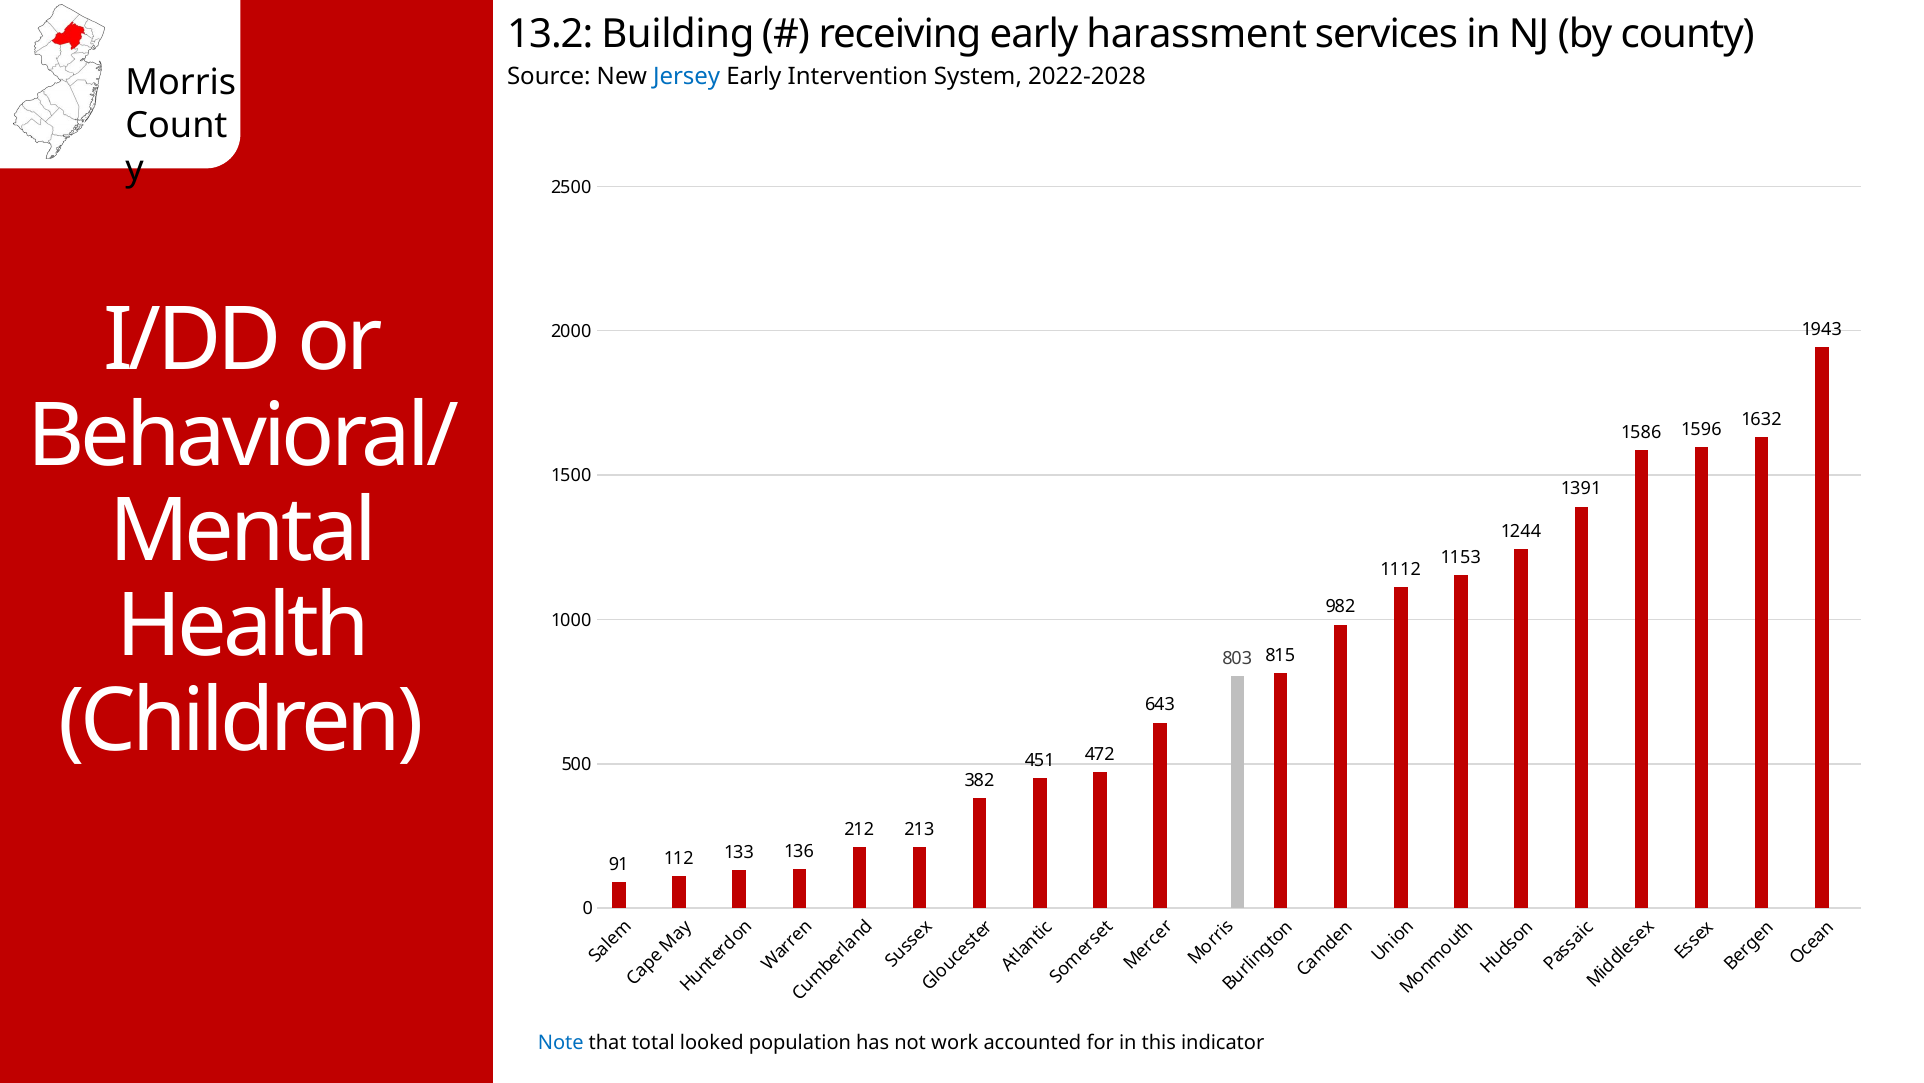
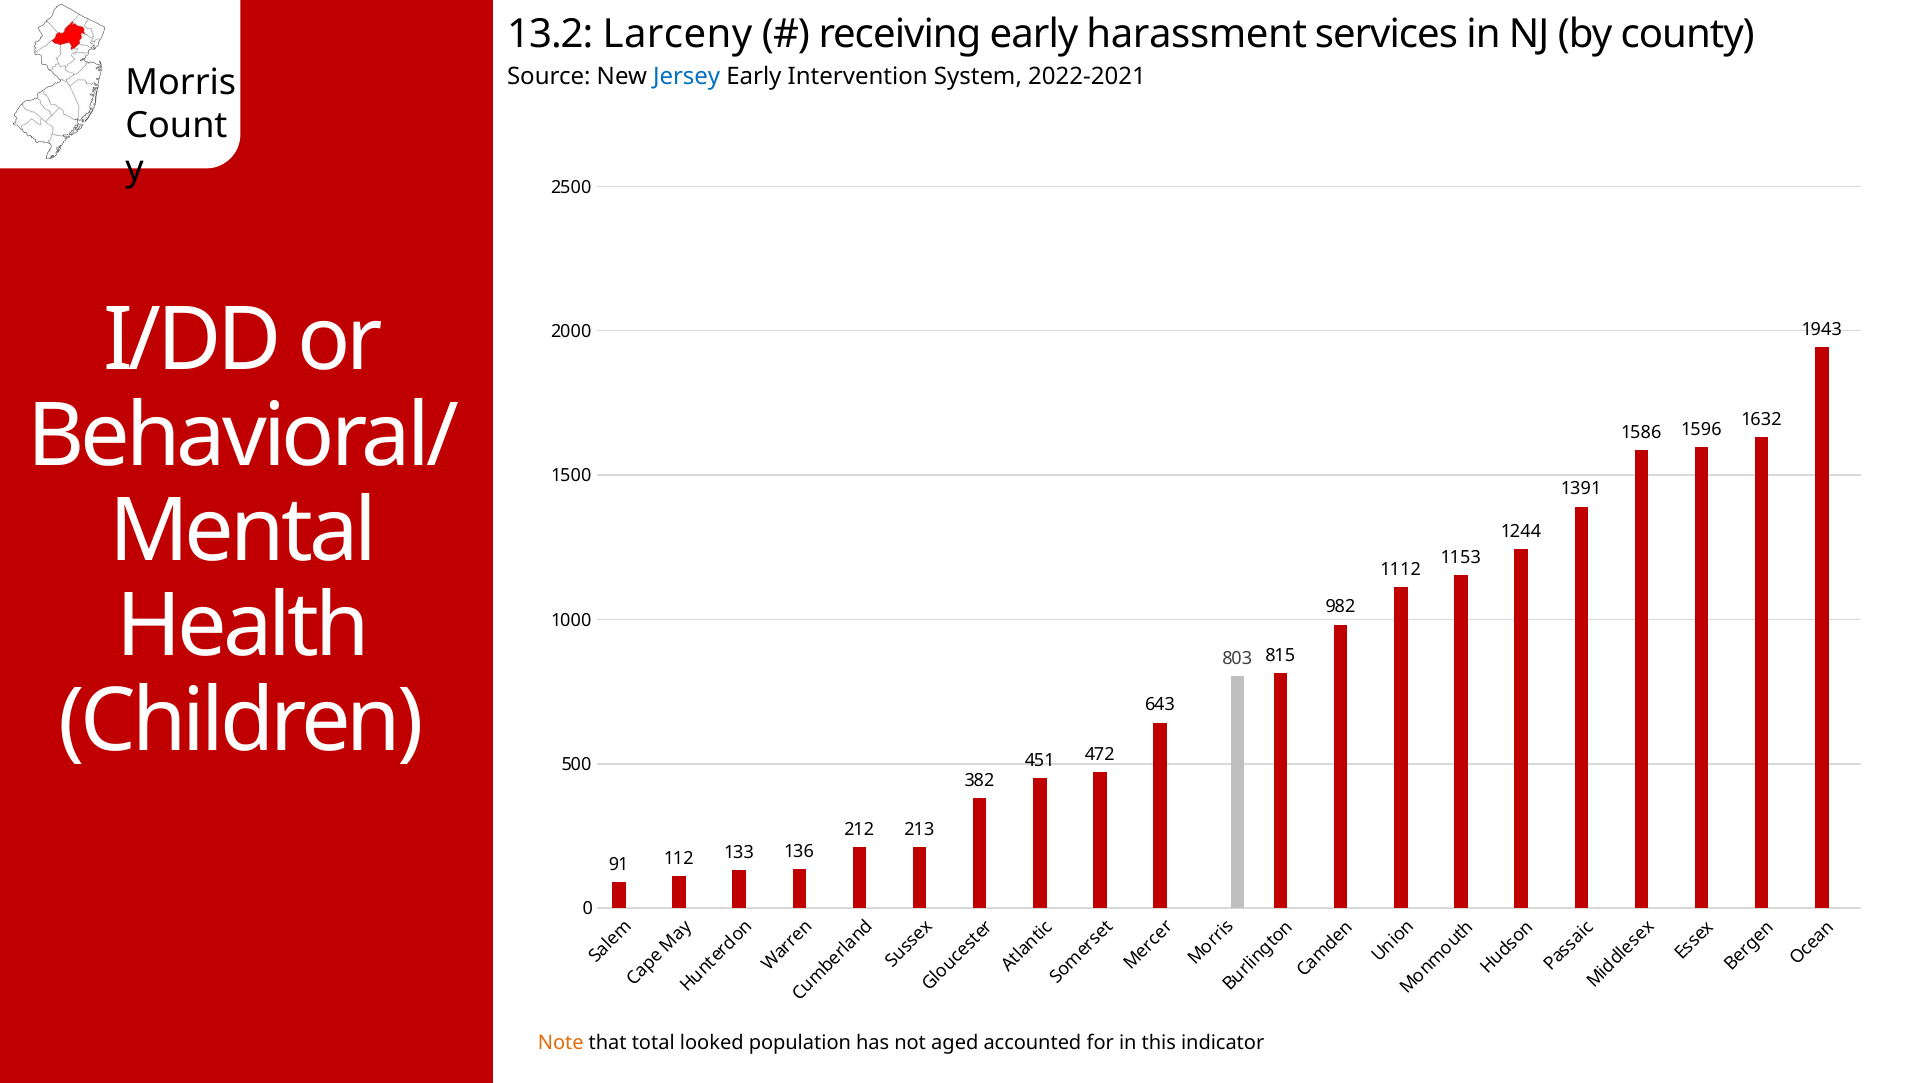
Building: Building -> Larceny
2022-2028: 2022-2028 -> 2022-2021
Note colour: blue -> orange
work: work -> aged
